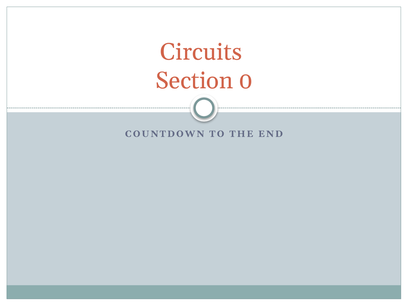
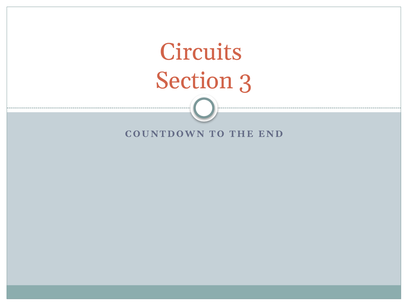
0: 0 -> 3
